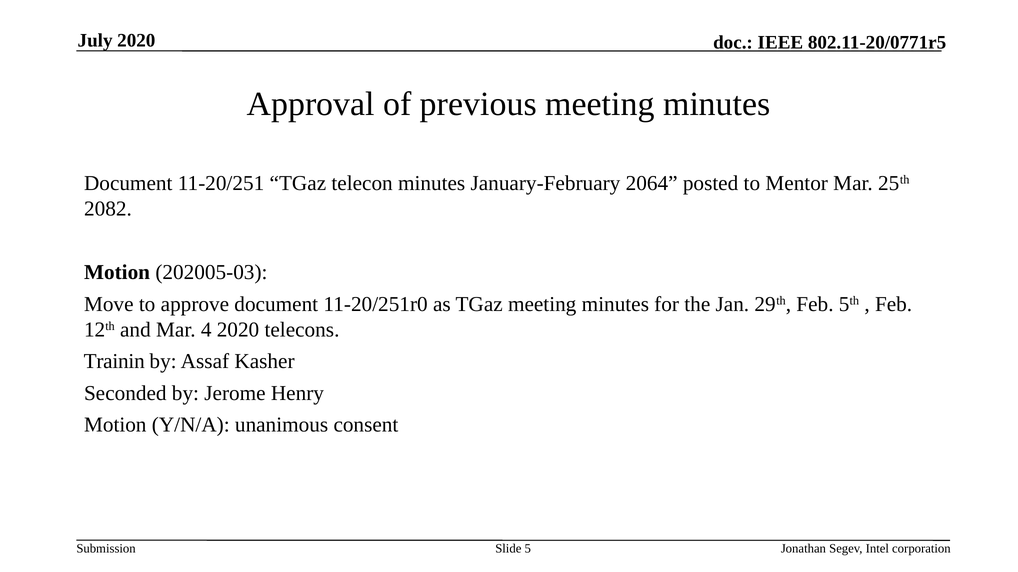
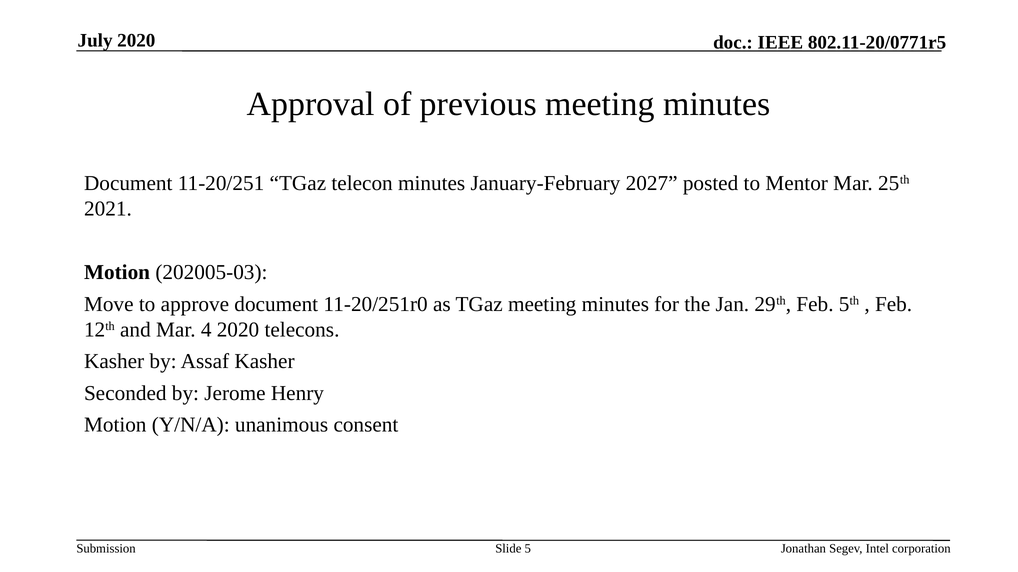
2064: 2064 -> 2027
2082: 2082 -> 2021
Trainin at (114, 362): Trainin -> Kasher
